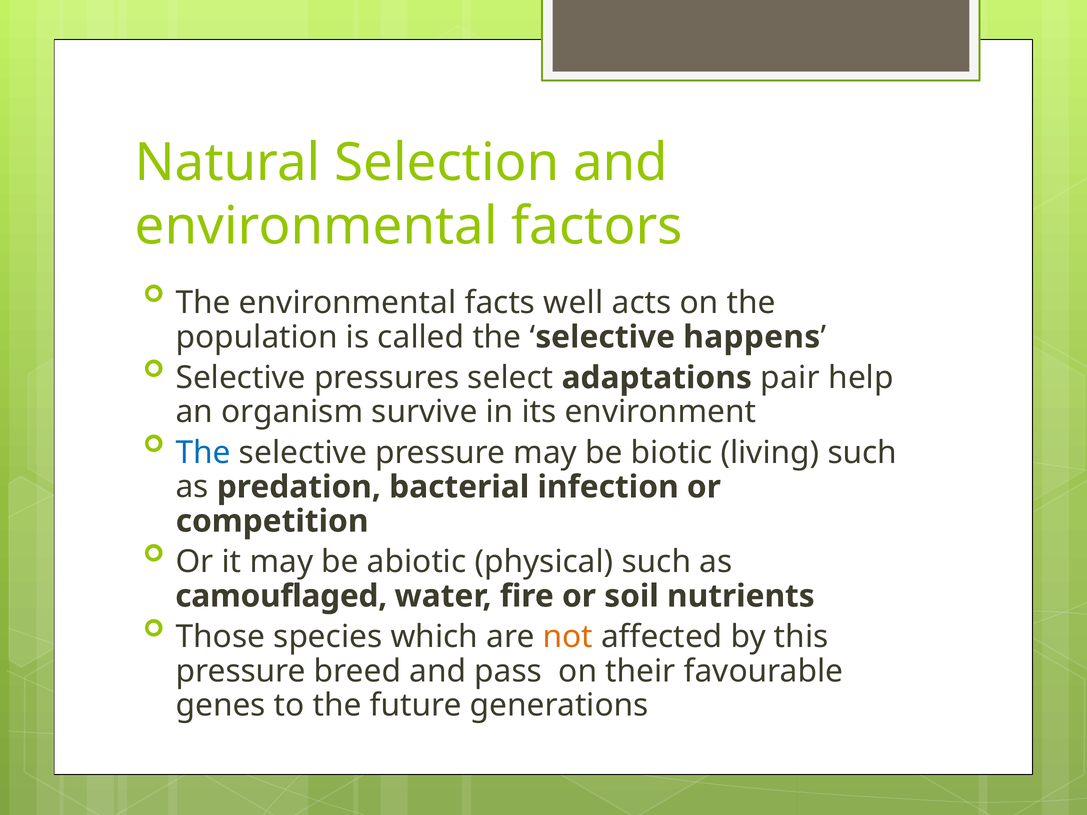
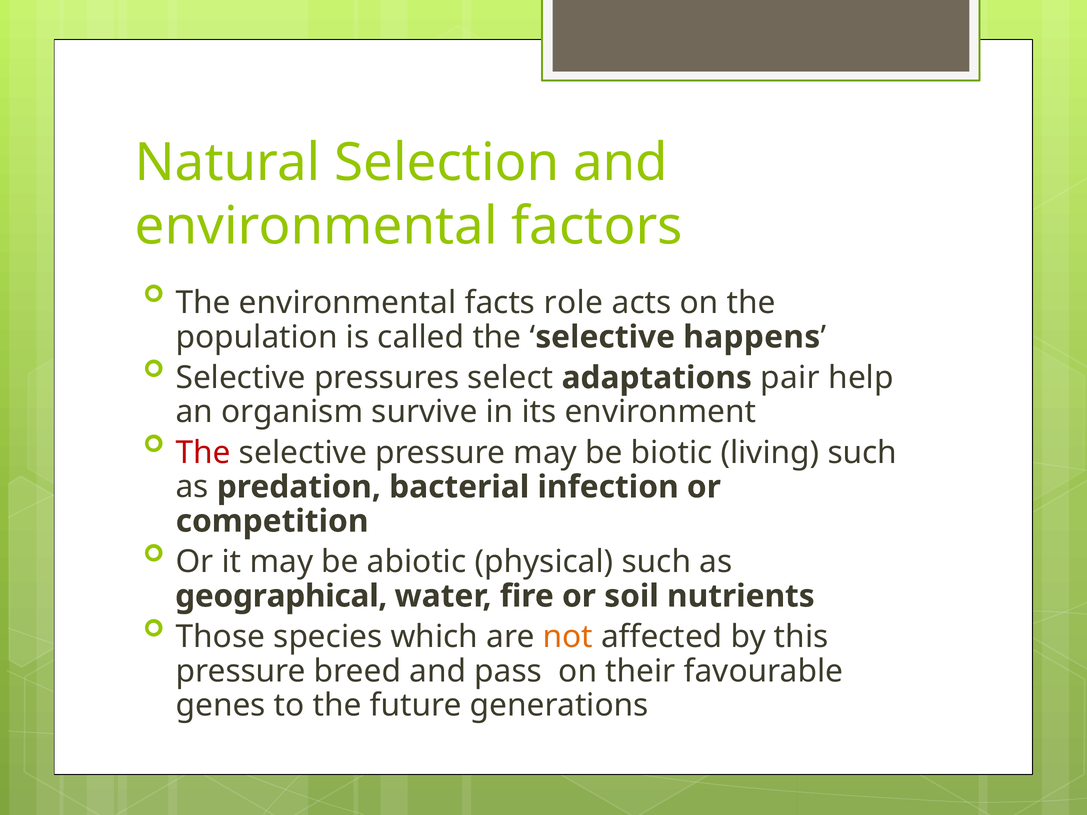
well: well -> role
The at (203, 453) colour: blue -> red
camouflaged: camouflaged -> geographical
